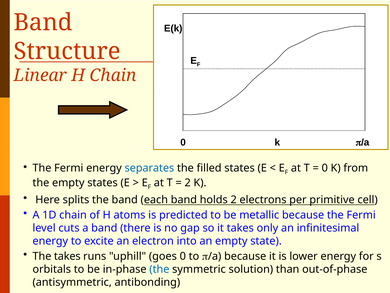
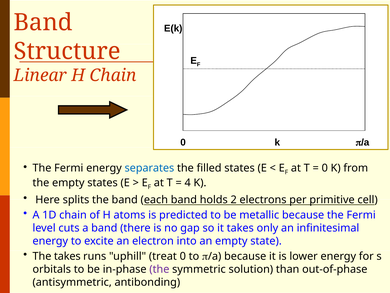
2 at (188, 182): 2 -> 4
goes: goes -> treat
the at (159, 269) colour: blue -> purple
